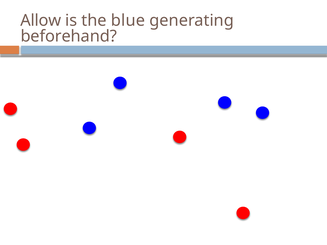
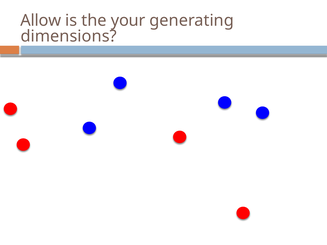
blue: blue -> your
beforehand: beforehand -> dimensions
